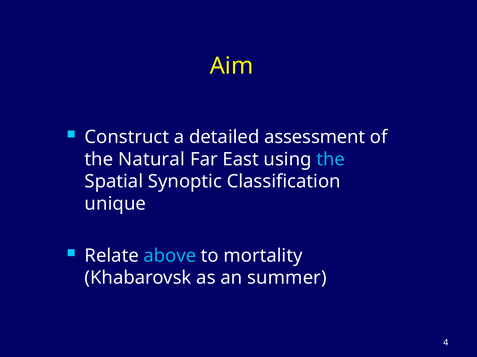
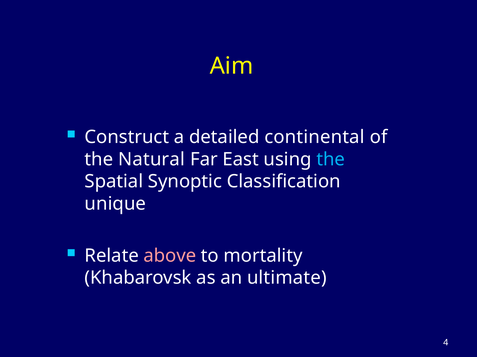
assessment: assessment -> continental
above colour: light blue -> pink
summer: summer -> ultimate
